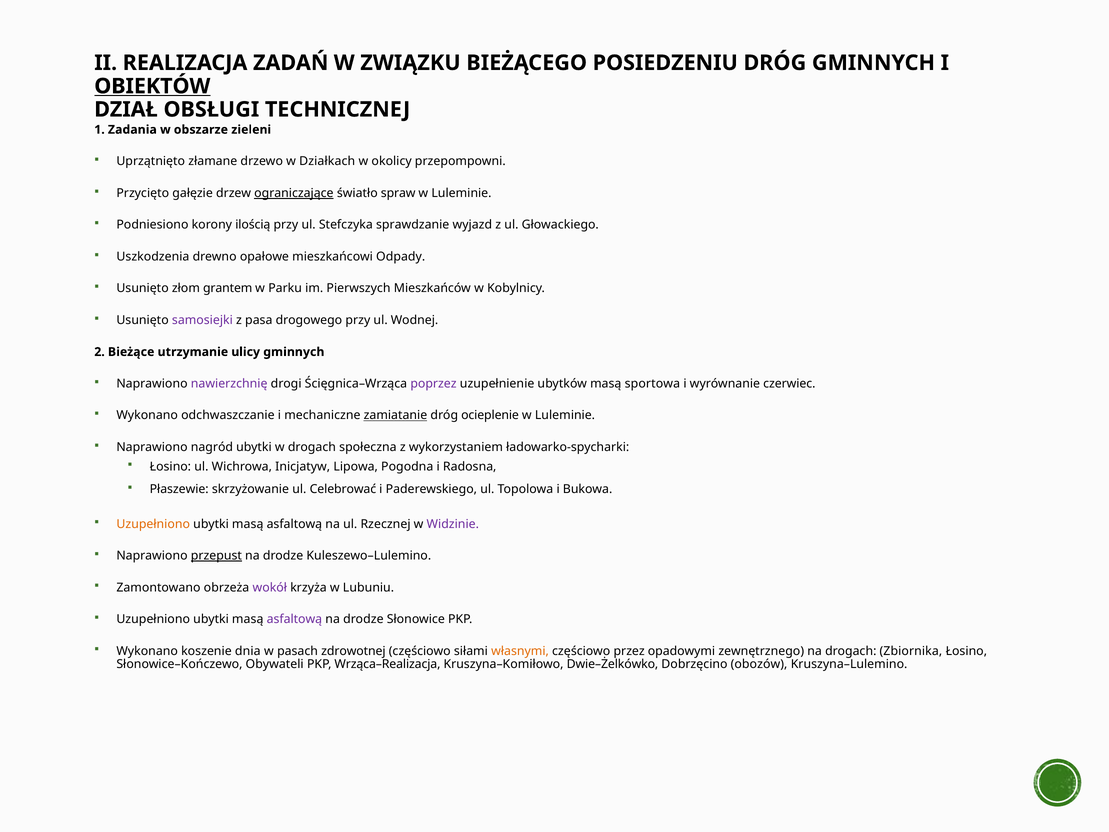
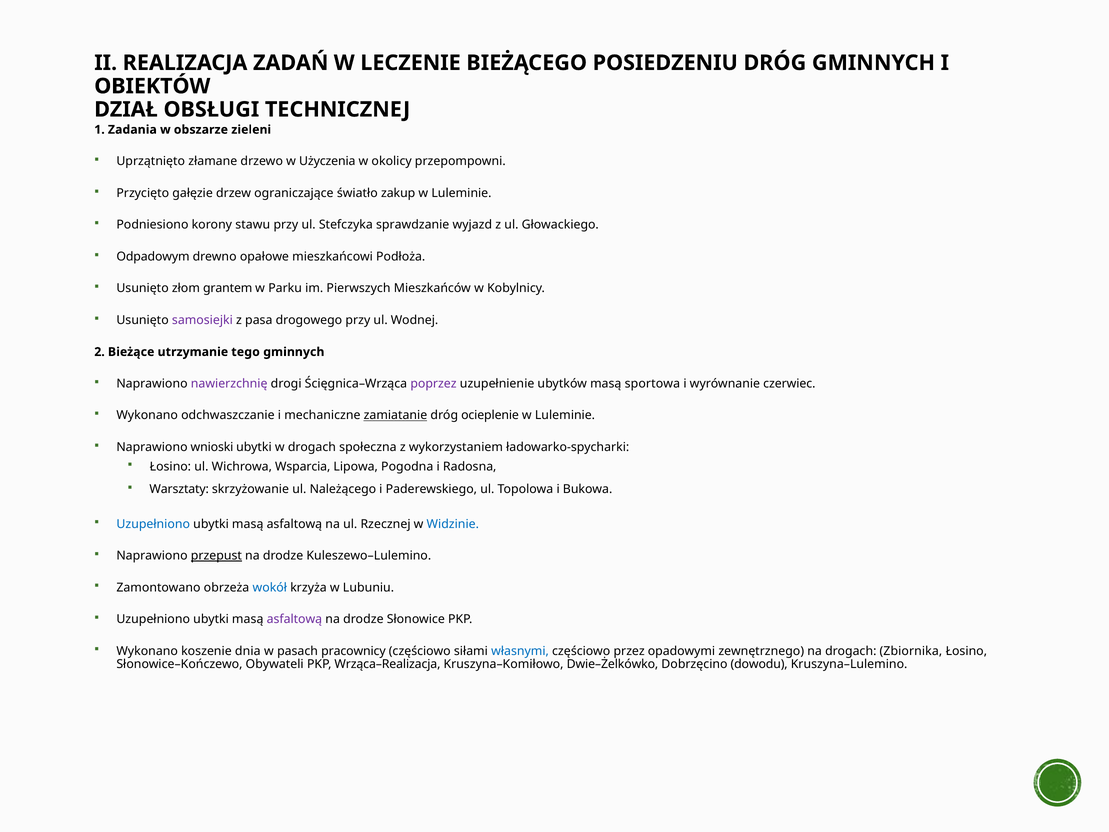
ZWIĄZKU: ZWIĄZKU -> LECZENIE
OBIEKTÓW underline: present -> none
Działkach: Działkach -> Użyczenia
ograniczające underline: present -> none
spraw: spraw -> zakup
ilością: ilością -> stawu
Uszkodzenia: Uszkodzenia -> Odpadowym
Odpady: Odpady -> Podłoża
ulicy: ulicy -> tego
nagród: nagród -> wnioski
Inicjatyw: Inicjatyw -> Wsparcia
Płaszewie: Płaszewie -> Warsztaty
Celebrować: Celebrować -> Należącego
Uzupełniono at (153, 524) colour: orange -> blue
Widzinie colour: purple -> blue
wokół colour: purple -> blue
zdrowotnej: zdrowotnej -> pracownicy
własnymi colour: orange -> blue
obozów: obozów -> dowodu
